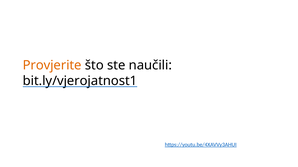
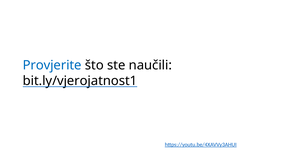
Provjerite colour: orange -> blue
